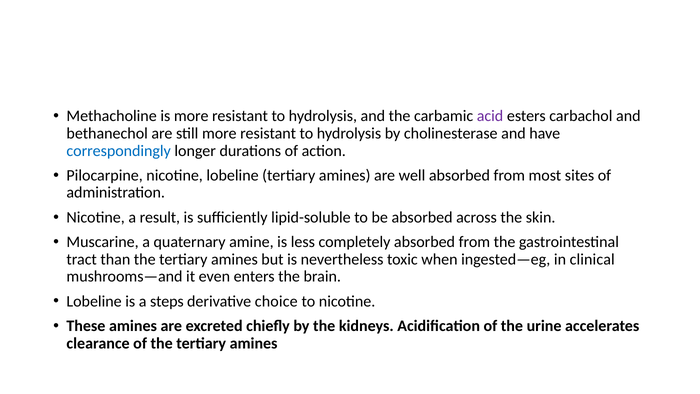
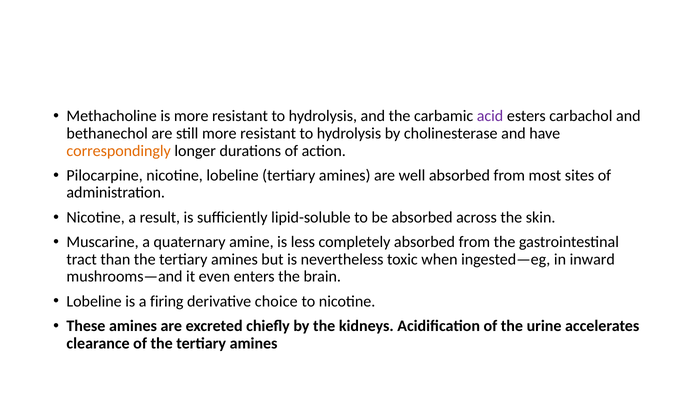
correspondingly colour: blue -> orange
clinical: clinical -> inward
steps: steps -> firing
